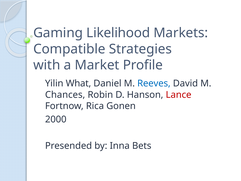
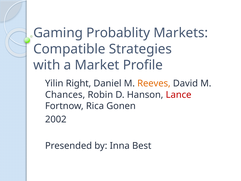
Likelihood: Likelihood -> Probablity
What: What -> Right
Reeves colour: blue -> orange
2000: 2000 -> 2002
Bets: Bets -> Best
